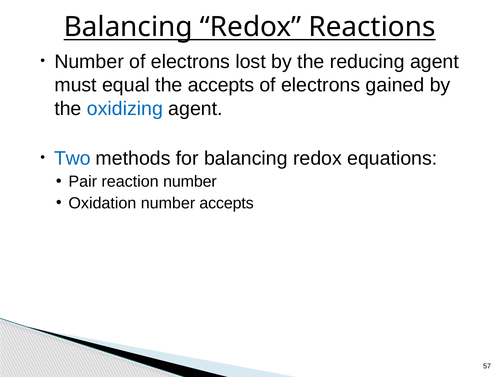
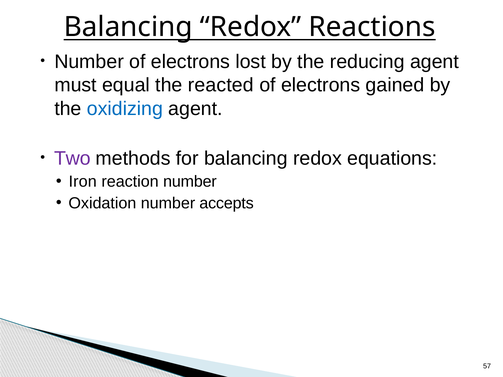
the accepts: accepts -> reacted
Two colour: blue -> purple
Pair: Pair -> Iron
